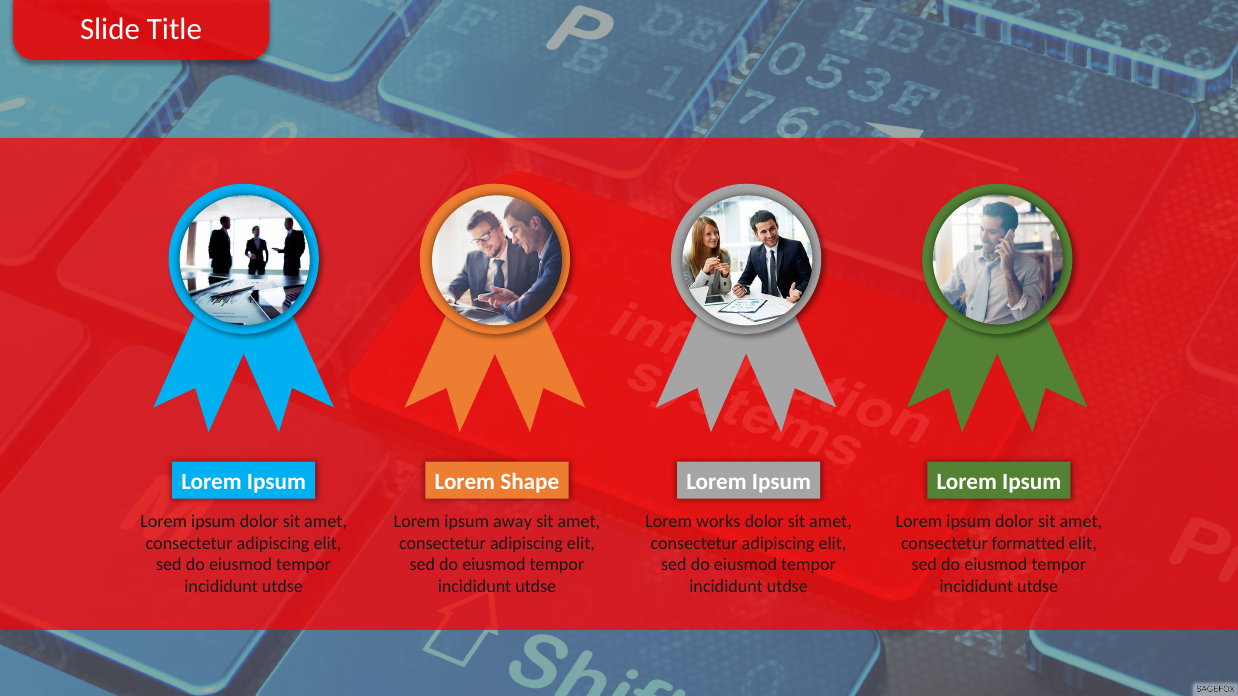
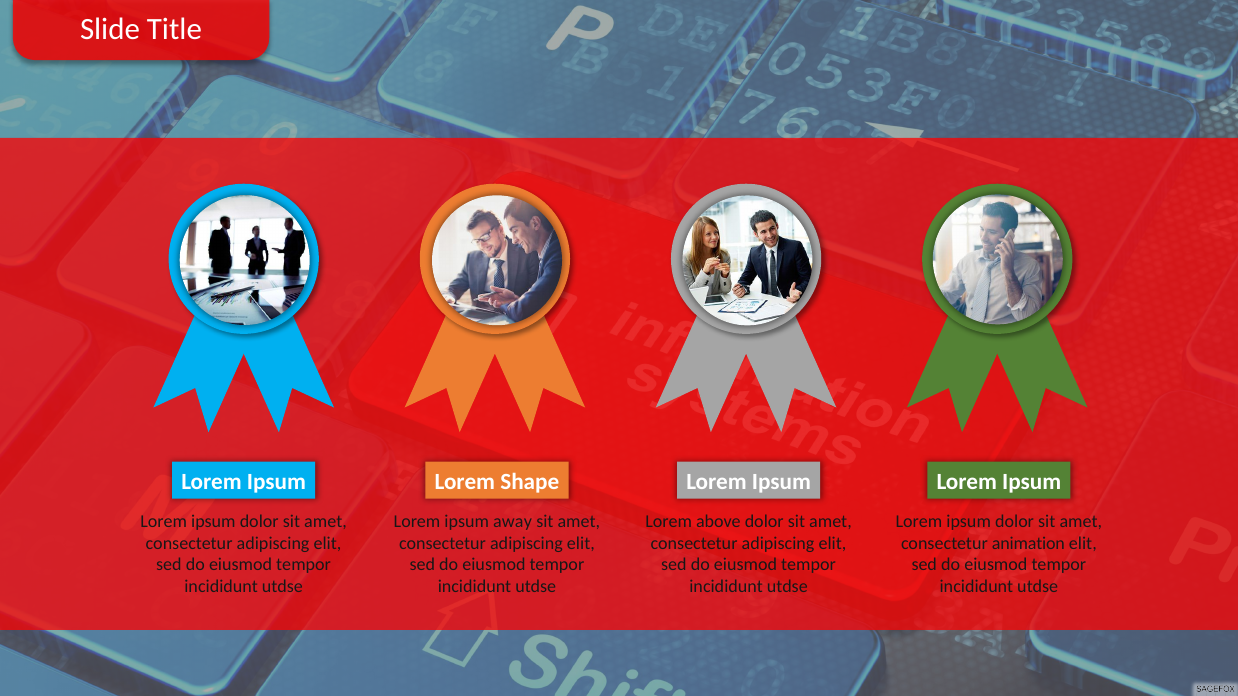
works: works -> above
formatted: formatted -> animation
